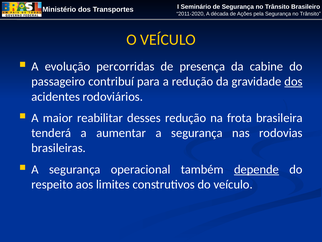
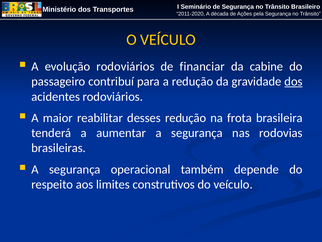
evolução percorridas: percorridas -> rodoviários
presença: presença -> financiar
depende underline: present -> none
